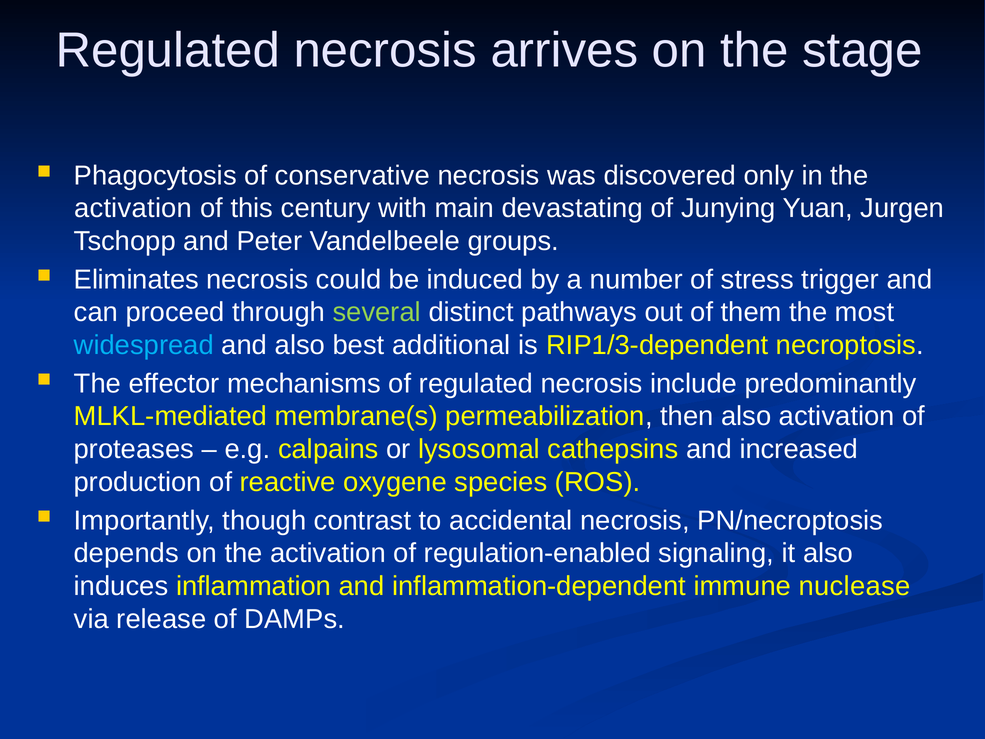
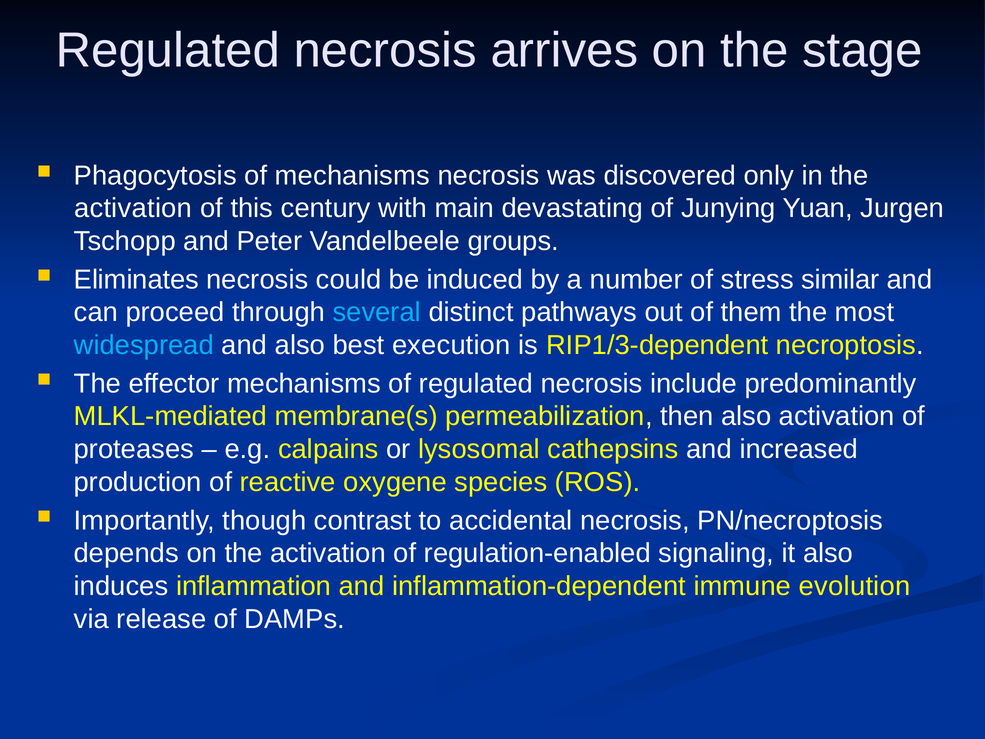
of conservative: conservative -> mechanisms
trigger: trigger -> similar
several colour: light green -> light blue
additional: additional -> execution
nuclease: nuclease -> evolution
